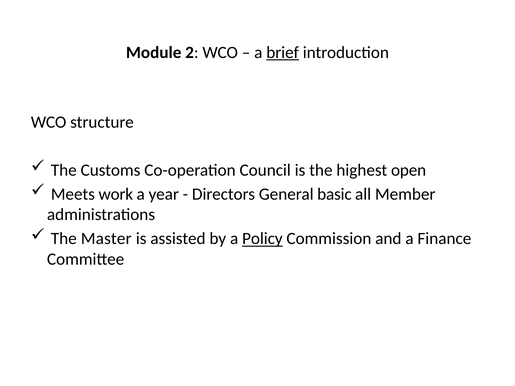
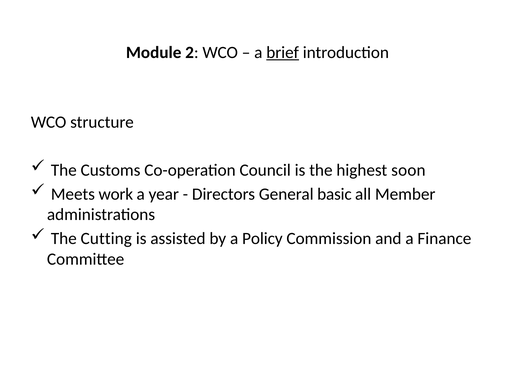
open: open -> soon
Master: Master -> Cutting
Policy underline: present -> none
